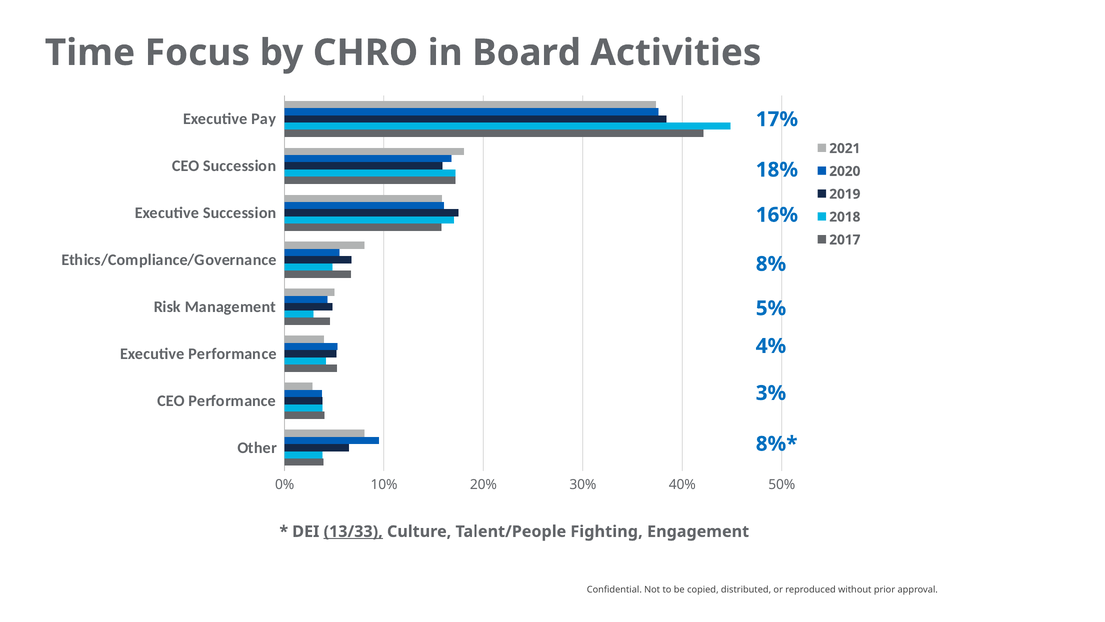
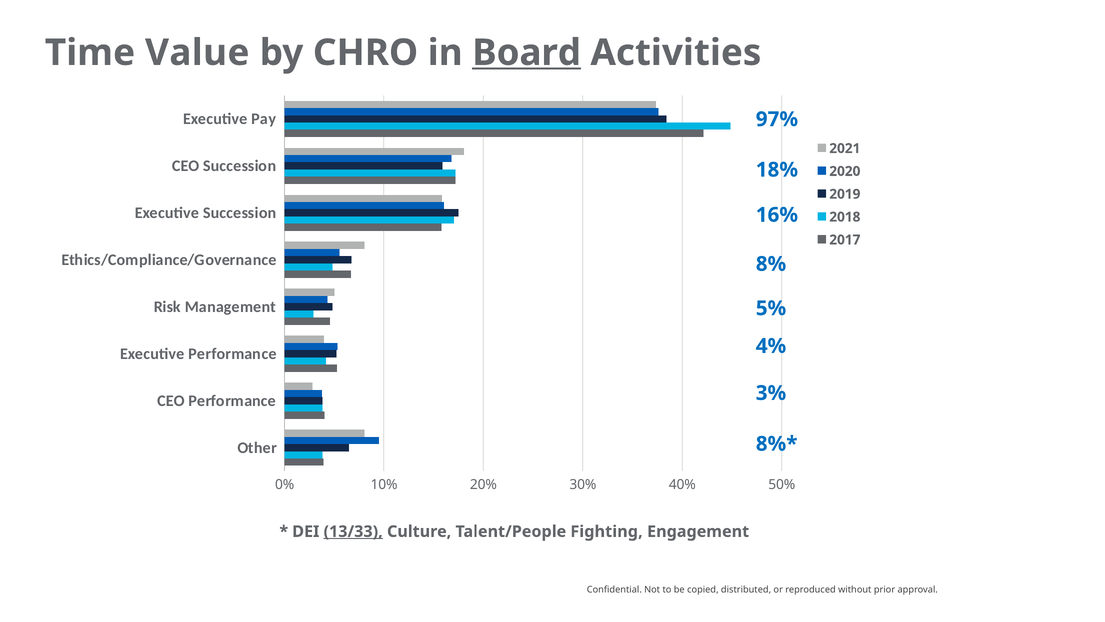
Focus: Focus -> Value
Board underline: none -> present
17%: 17% -> 97%
